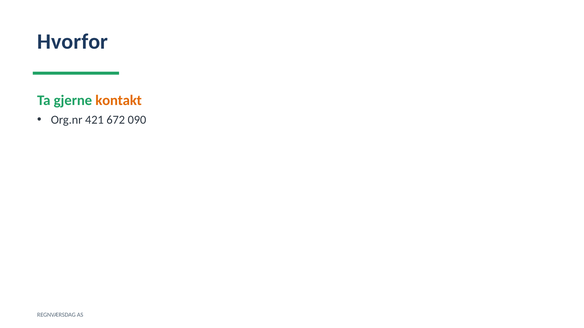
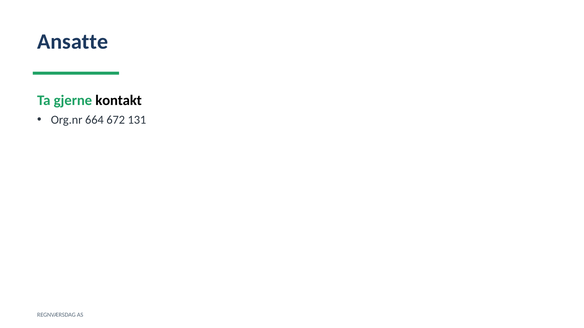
Hvorfor: Hvorfor -> Ansatte
kontakt colour: orange -> black
421: 421 -> 664
090: 090 -> 131
